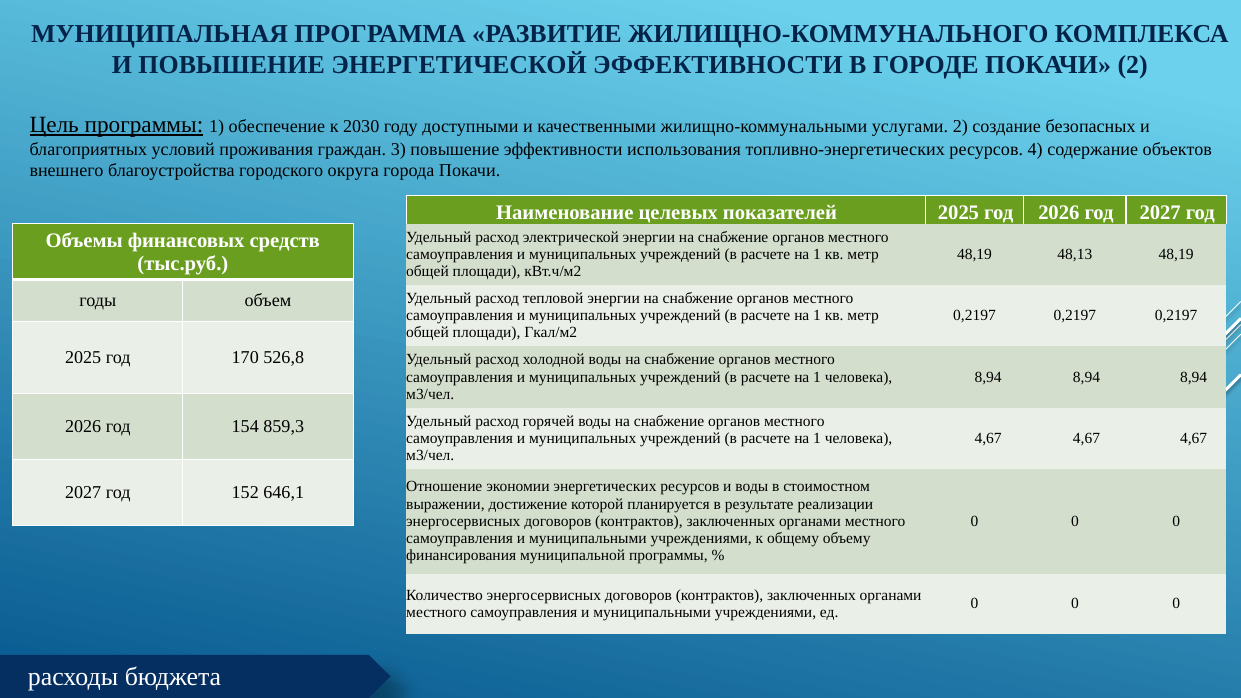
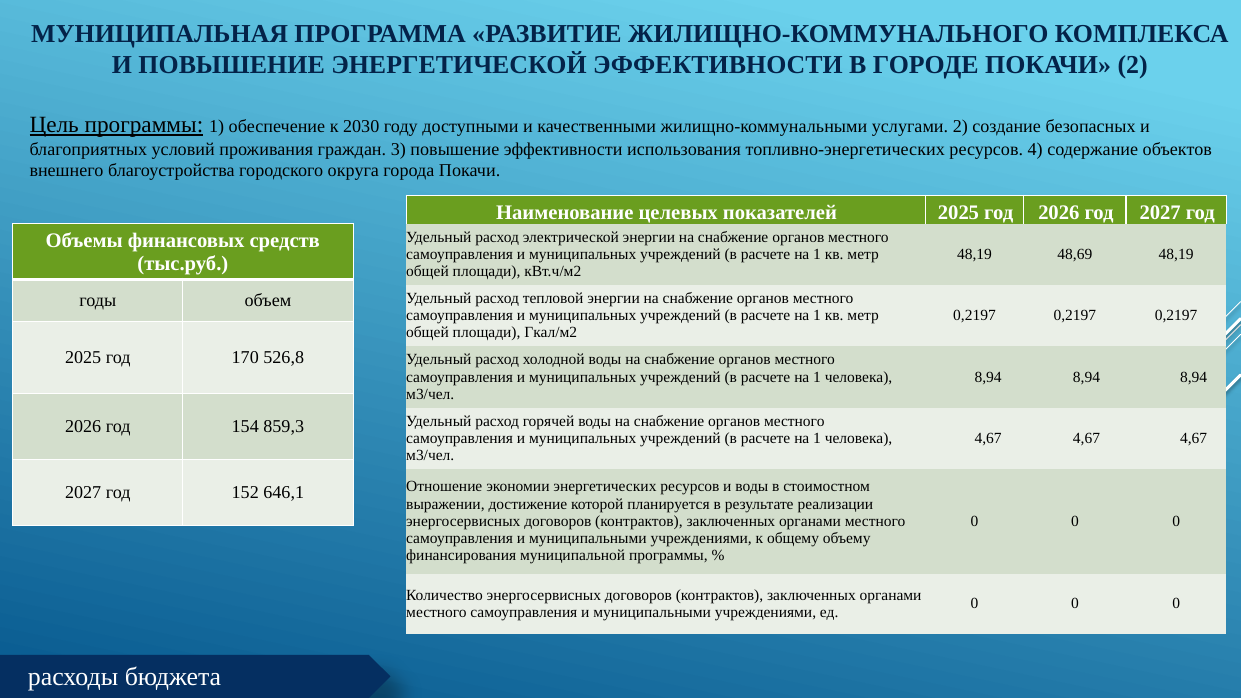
48,13: 48,13 -> 48,69
